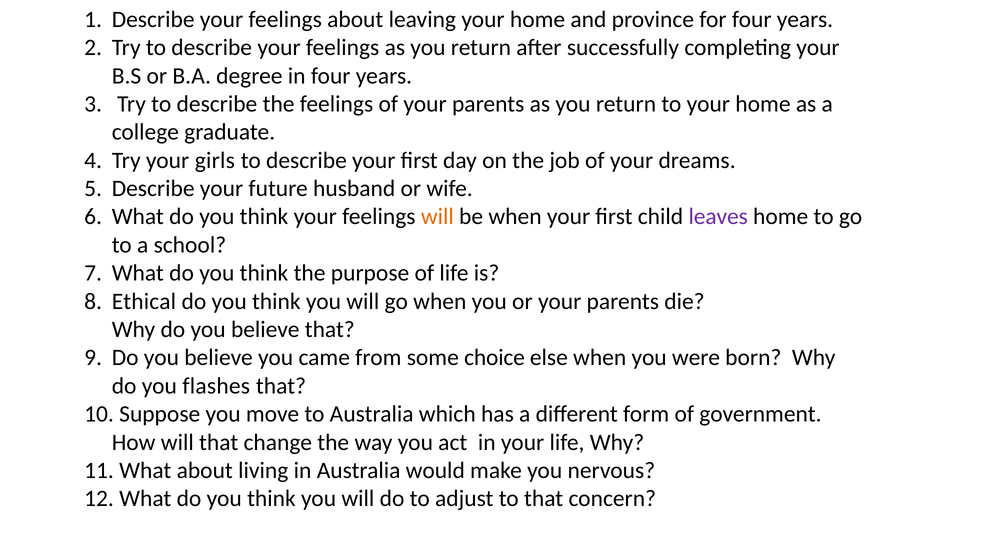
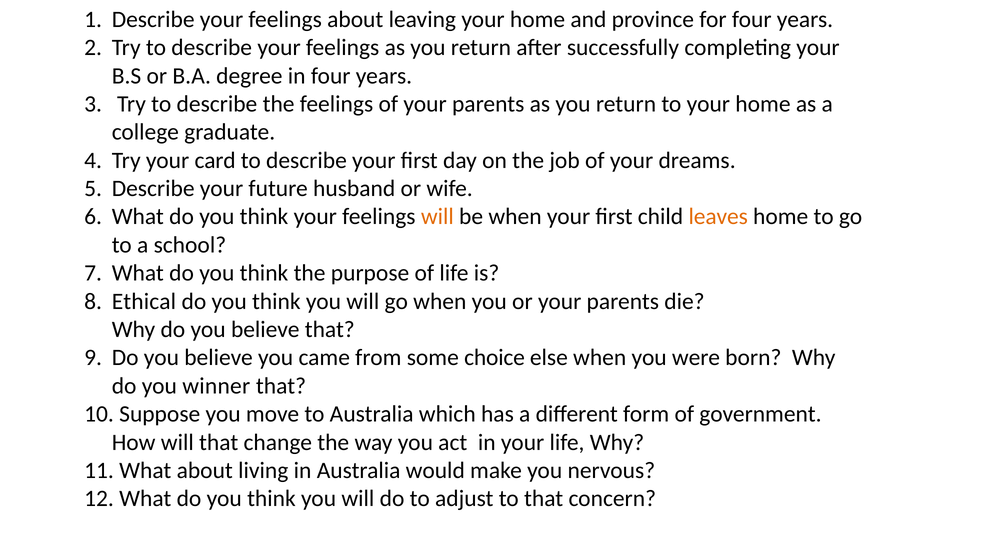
girls: girls -> card
leaves colour: purple -> orange
flashes: flashes -> winner
